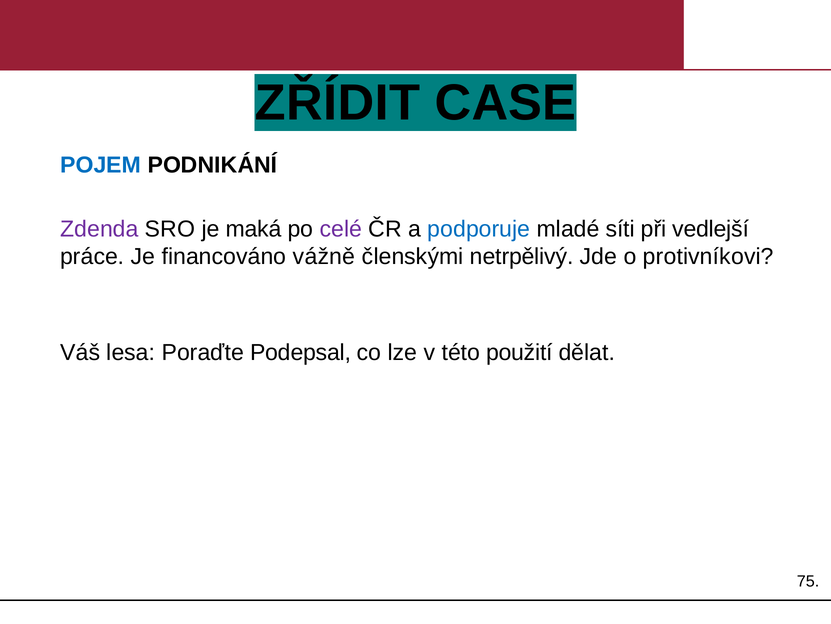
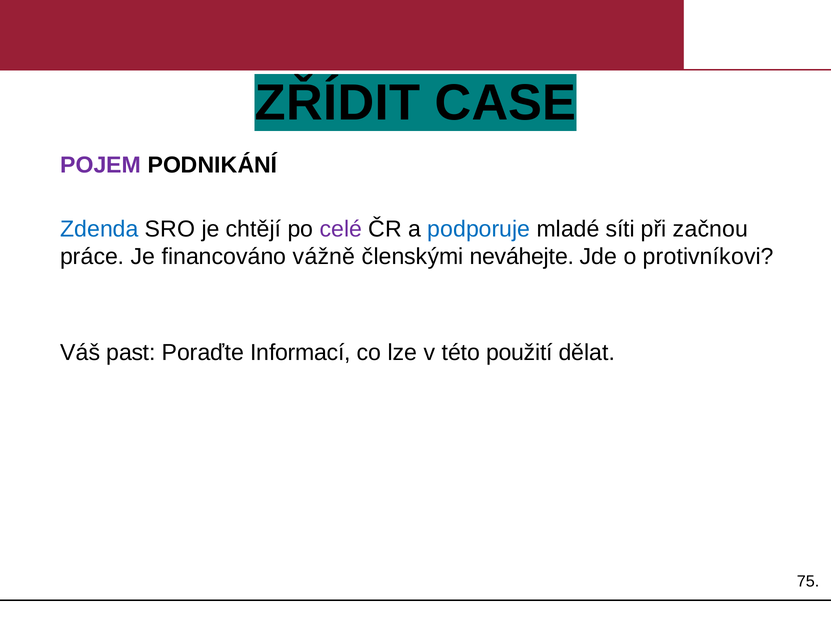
POJEM colour: blue -> purple
Zdenda colour: purple -> blue
maká: maká -> chtějí
vedlejší: vedlejší -> začnou
netrpělivý: netrpělivý -> neváhejte
lesa: lesa -> past
Podepsal: Podepsal -> Informací
